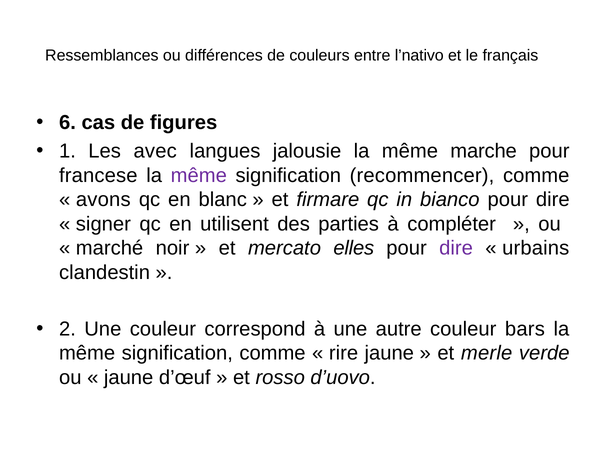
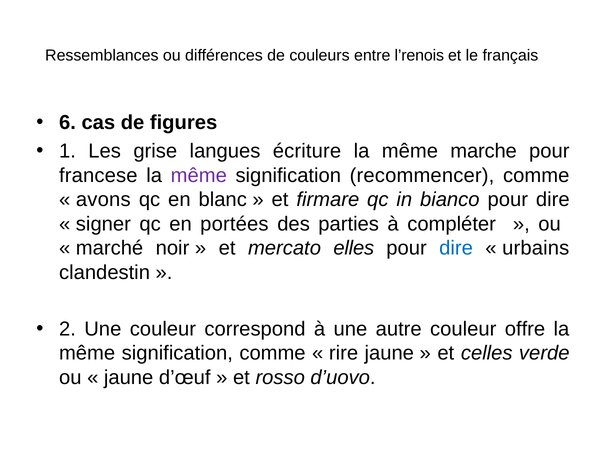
l’nativo: l’nativo -> l’renois
avec: avec -> grise
jalousie: jalousie -> écriture
utilisent: utilisent -> portées
dire at (456, 248) colour: purple -> blue
bars: bars -> offre
merle: merle -> celles
